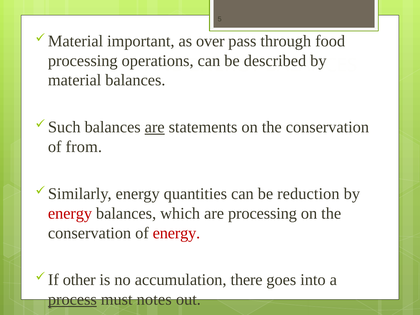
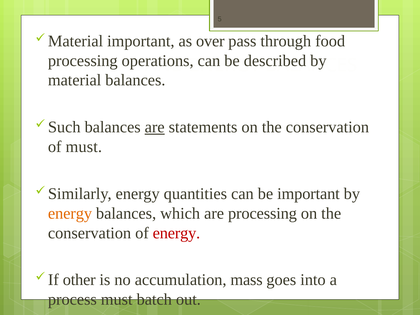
of from: from -> must
be reduction: reduction -> important
energy at (70, 213) colour: red -> orange
there: there -> mass
process underline: present -> none
notes: notes -> batch
